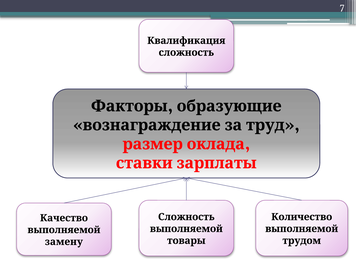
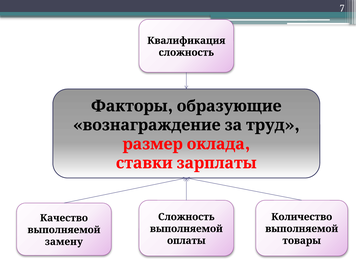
товары: товары -> оплаты
трудом: трудом -> товары
